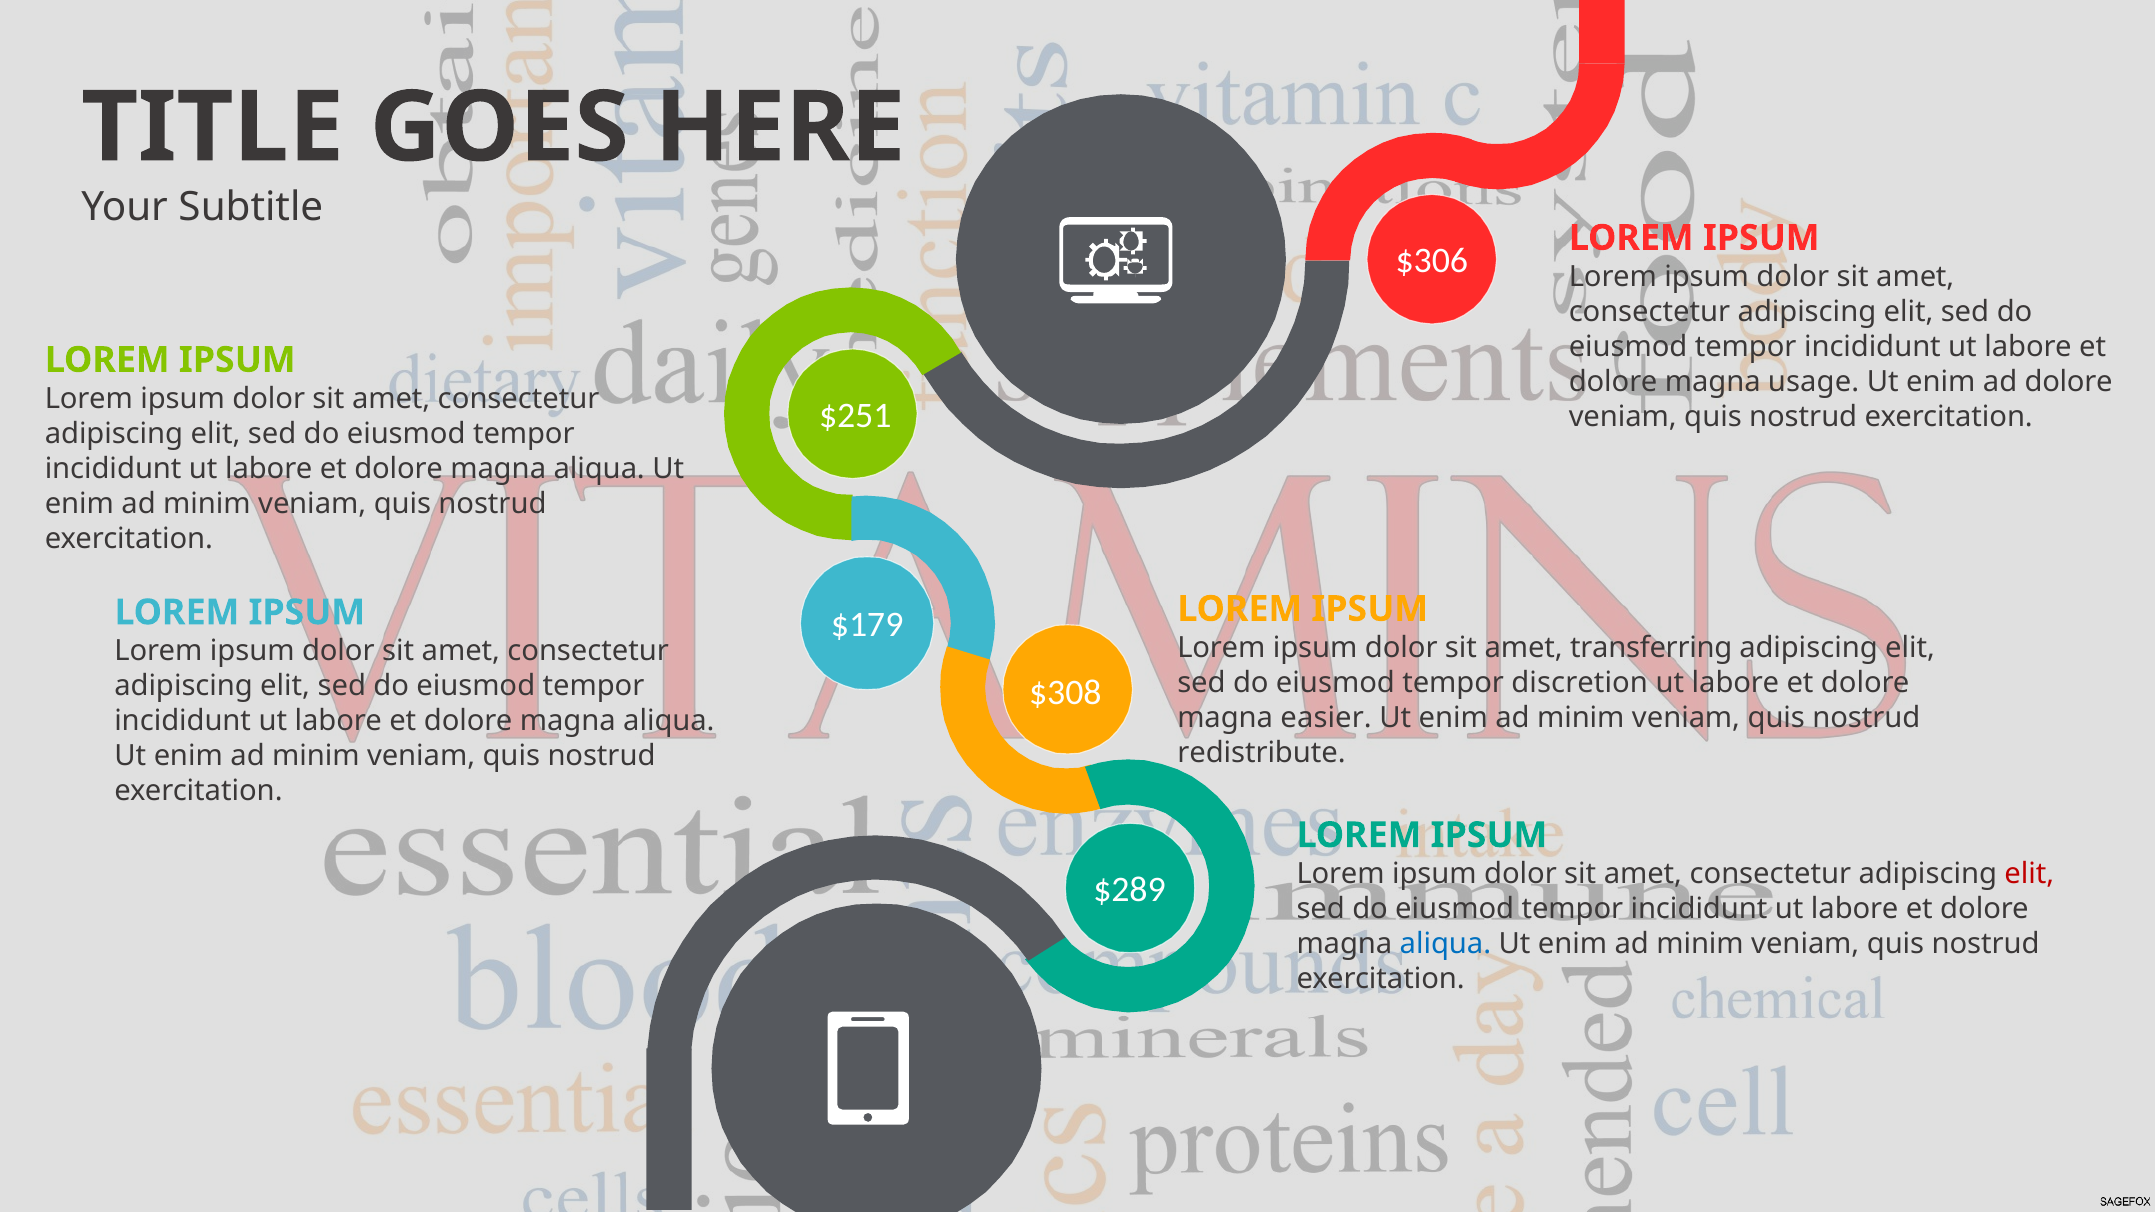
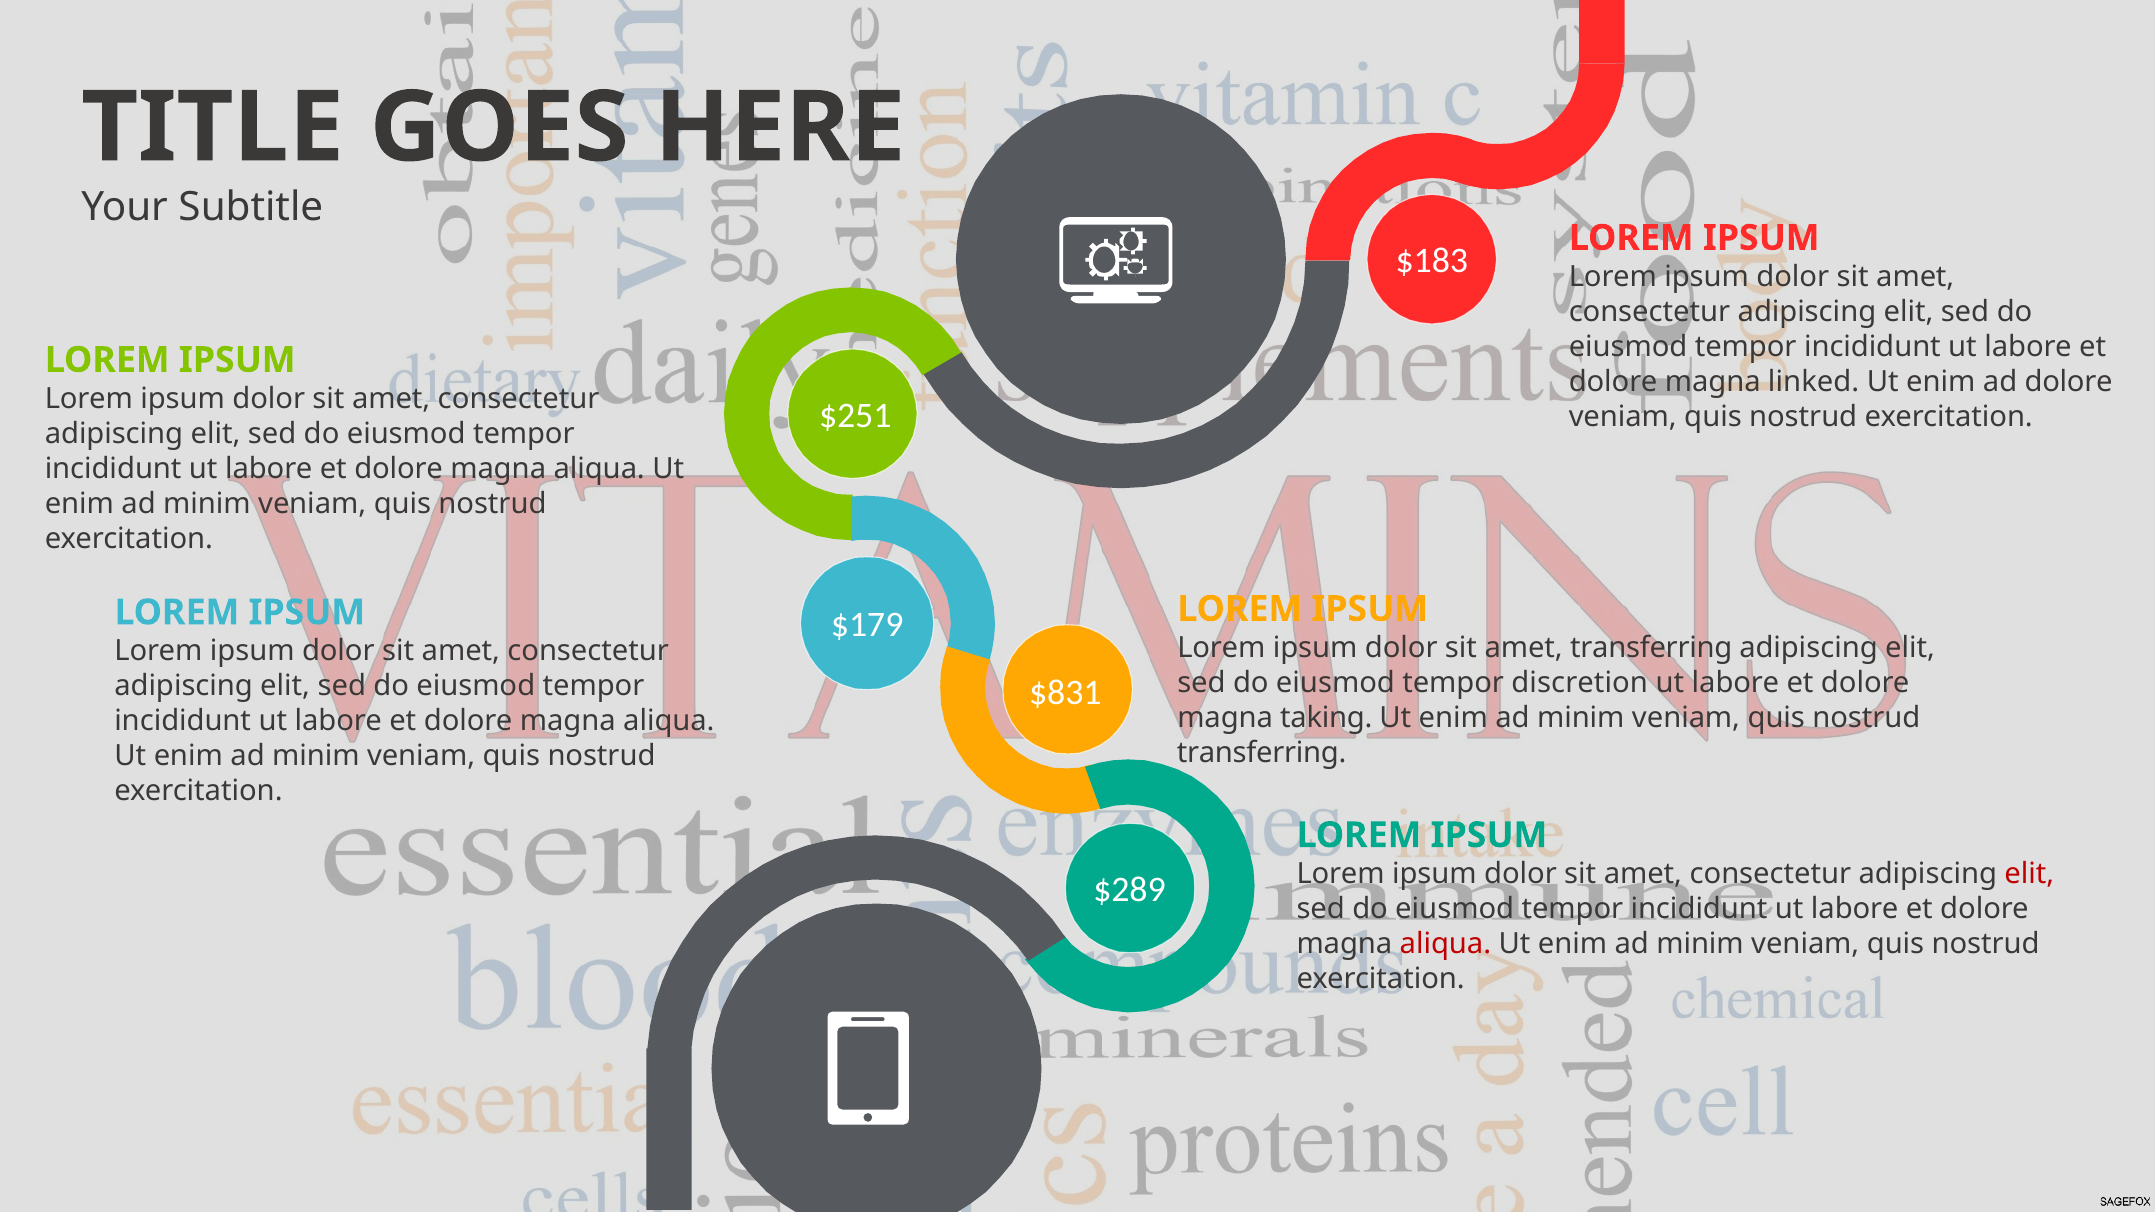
$306: $306 -> $183
usage: usage -> linked
$308: $308 -> $831
easier: easier -> taking
redistribute at (1261, 753): redistribute -> transferring
aliqua at (1445, 944) colour: blue -> red
